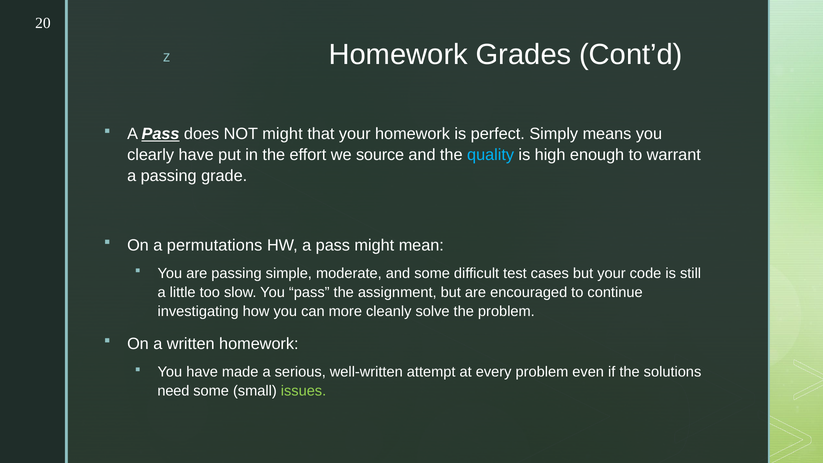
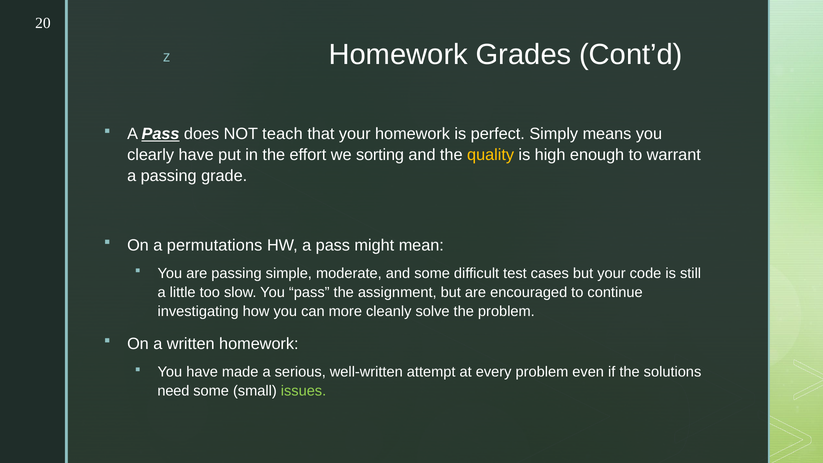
NOT might: might -> teach
source: source -> sorting
quality colour: light blue -> yellow
